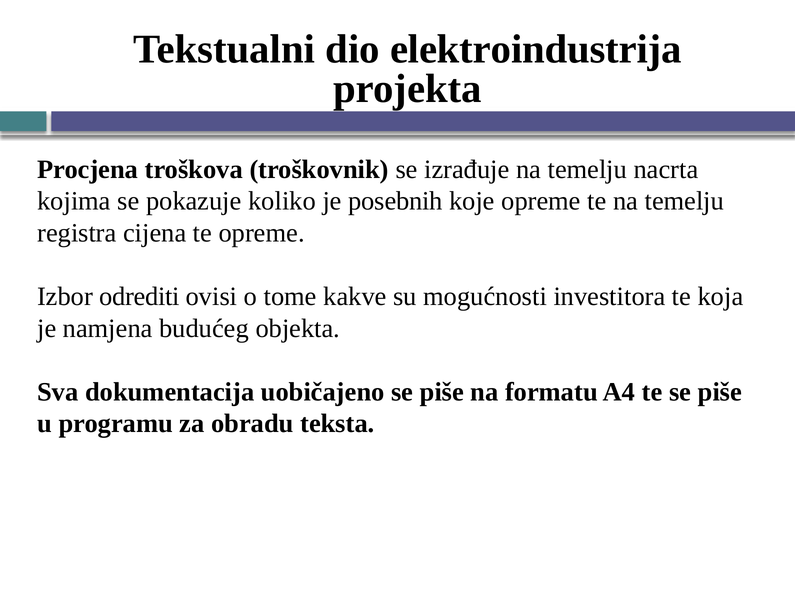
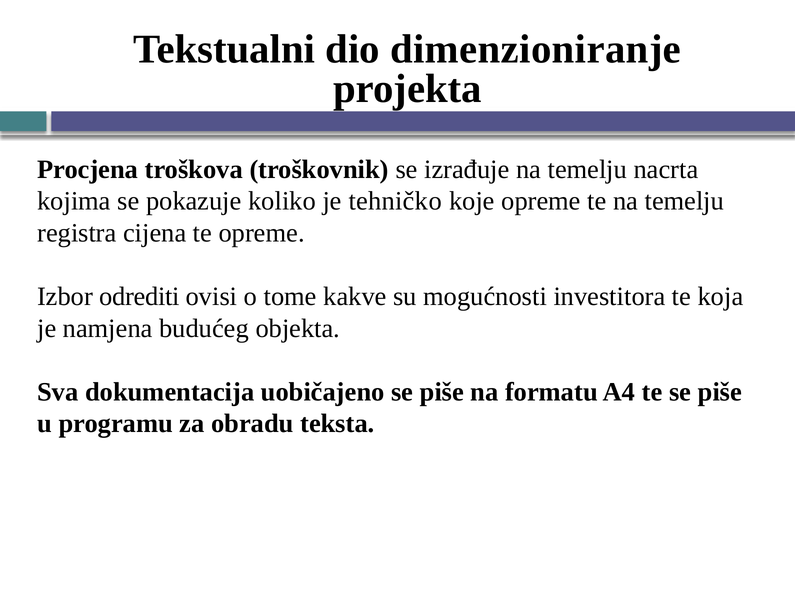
elektroindustrija: elektroindustrija -> dimenzioniranje
posebnih: posebnih -> tehničko
